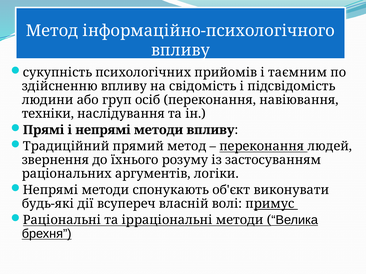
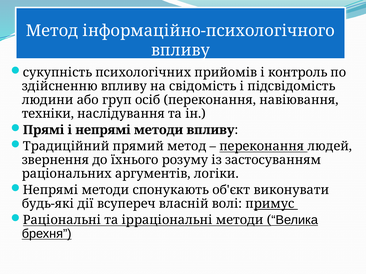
таємним: таємним -> контроль
